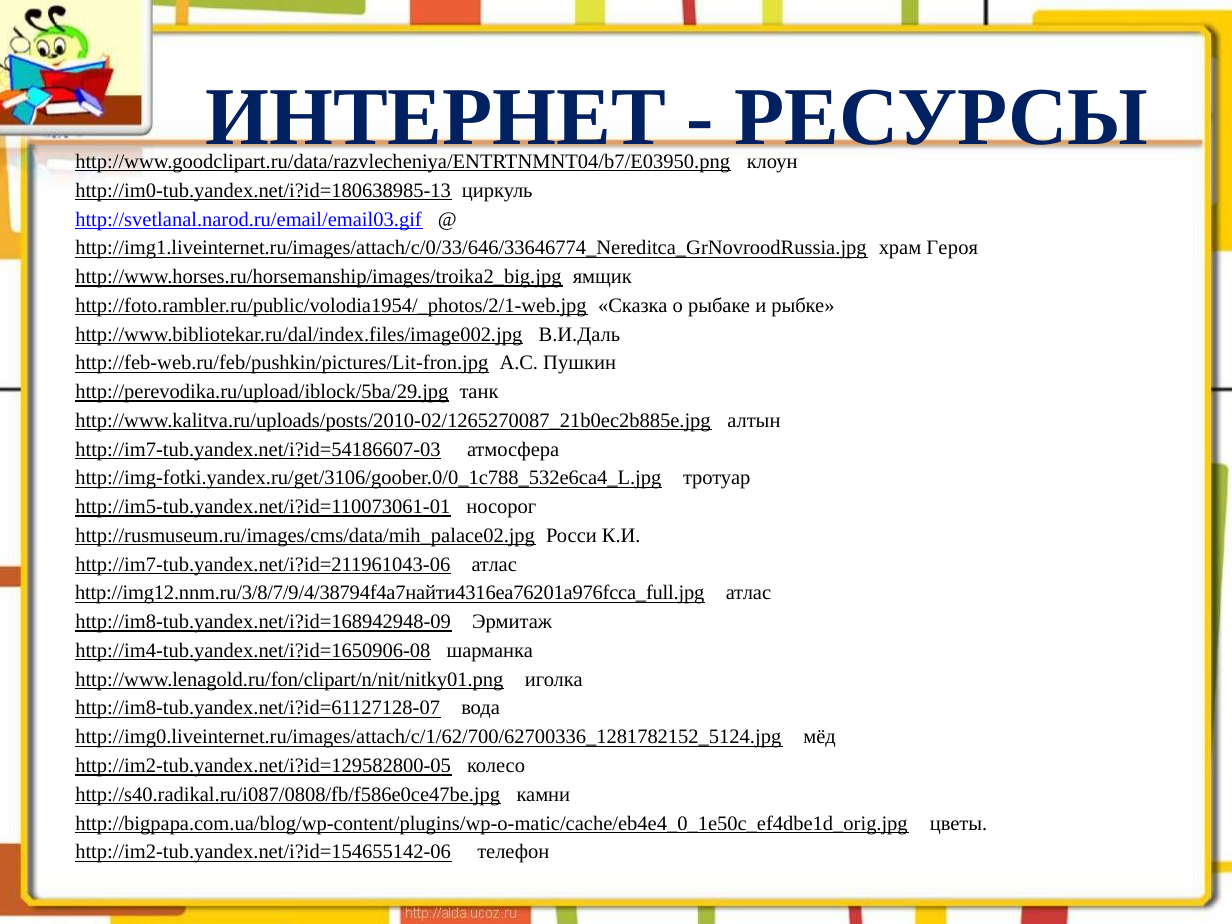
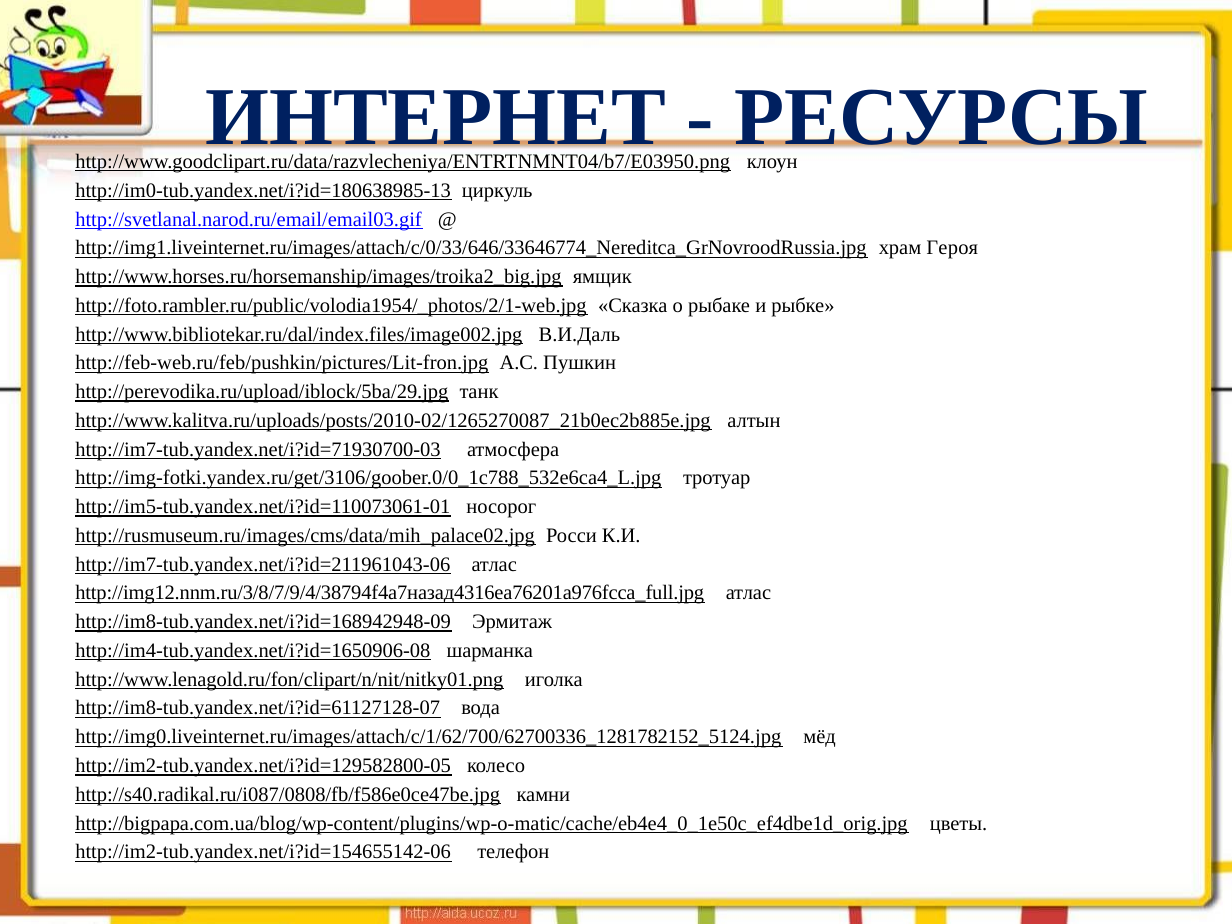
http://im7-tub.yandex.net/i?id=54186607-03: http://im7-tub.yandex.net/i?id=54186607-03 -> http://im7-tub.yandex.net/i?id=71930700-03
http://img12.nnm.ru/3/8/7/9/4/38794f4a7найти4316ea76201a976fcca_full.jpg: http://img12.nnm.ru/3/8/7/9/4/38794f4a7найти4316ea76201a976fcca_full.jpg -> http://img12.nnm.ru/3/8/7/9/4/38794f4a7назад4316ea76201a976fcca_full.jpg
